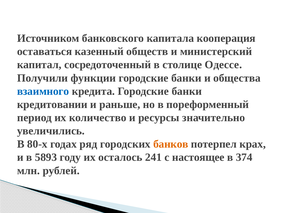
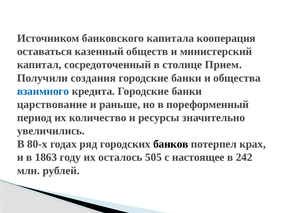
Одессе: Одессе -> Прием
функции: функции -> создания
кредитовании: кредитовании -> царствование
банков colour: orange -> black
5893: 5893 -> 1863
241: 241 -> 505
374: 374 -> 242
